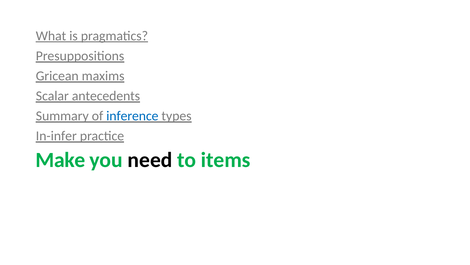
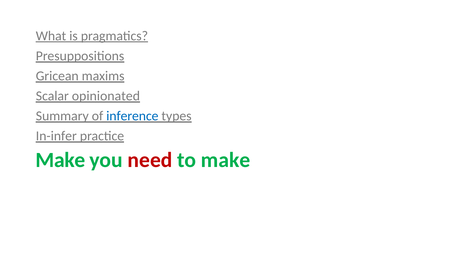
antecedents: antecedents -> opinionated
need colour: black -> red
to items: items -> make
